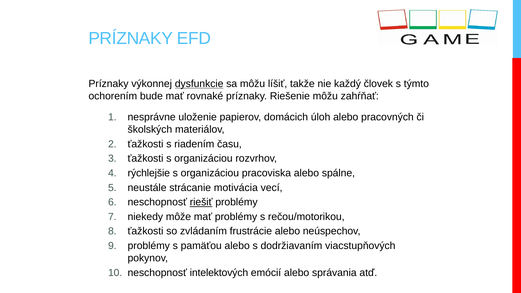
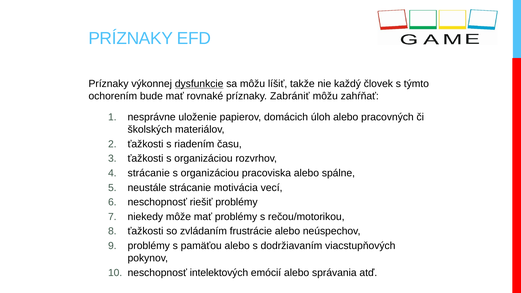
Riešenie: Riešenie -> Zabrániť
rýchlejšie at (149, 173): rýchlejšie -> strácanie
riešiť underline: present -> none
